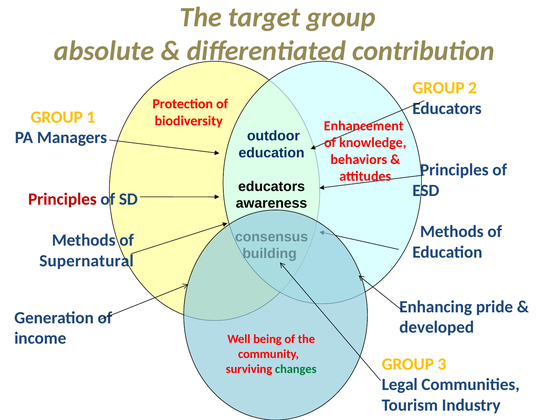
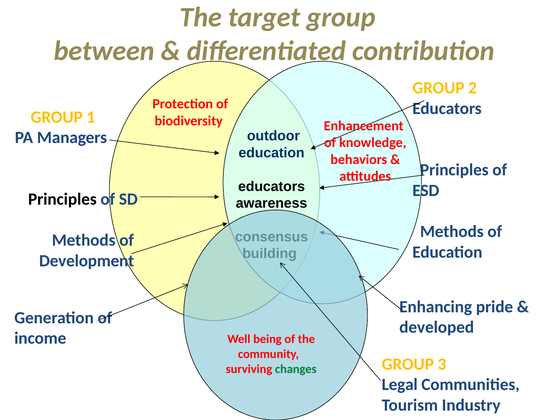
absolute: absolute -> between
Principles at (62, 199) colour: red -> black
Supernatural: Supernatural -> Development
